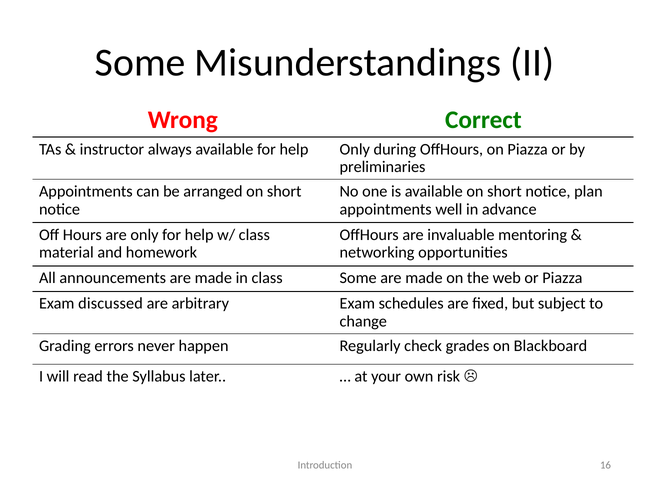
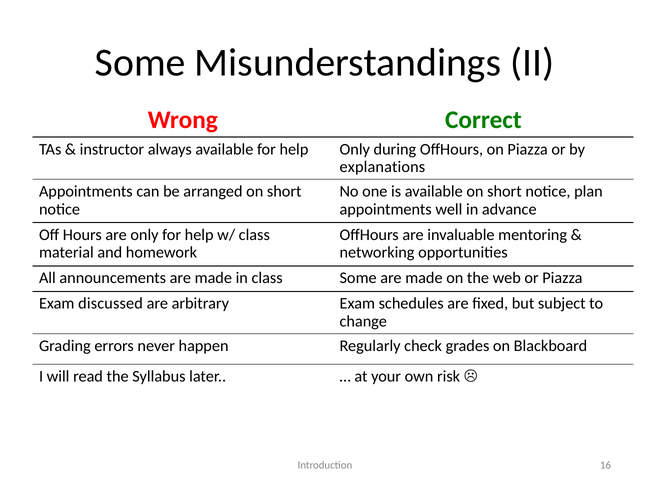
preliminaries: preliminaries -> explanations
